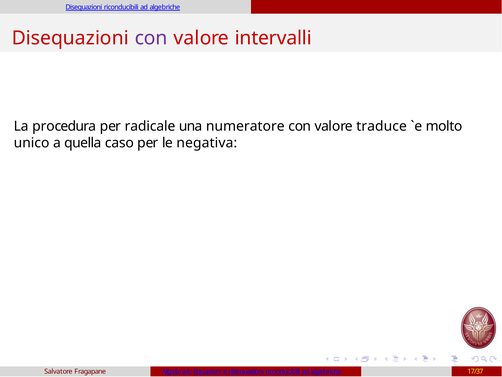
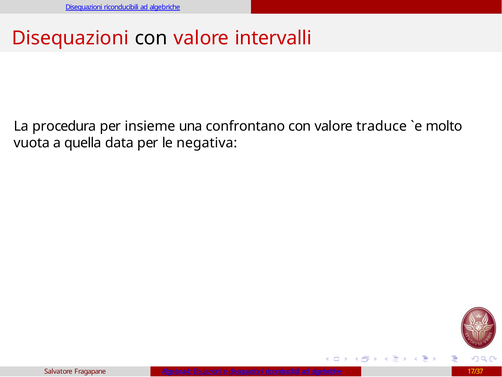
con at (151, 38) colour: purple -> black
radicale: radicale -> insieme
numeratore: numeratore -> confrontano
unico: unico -> vuota
caso: caso -> data
